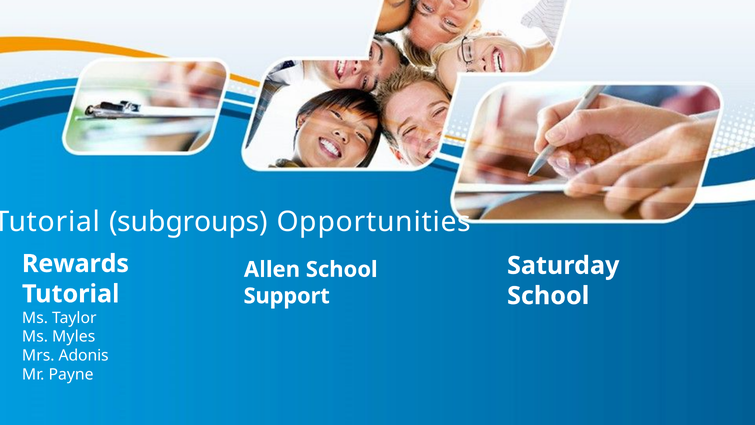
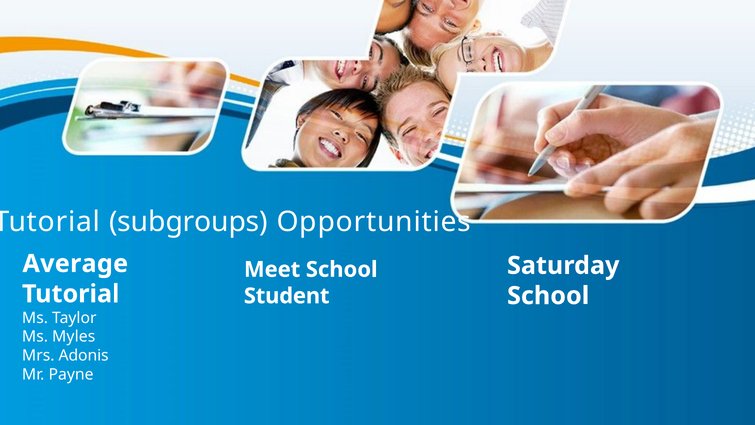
Rewards: Rewards -> Average
Allen: Allen -> Meet
Support: Support -> Student
